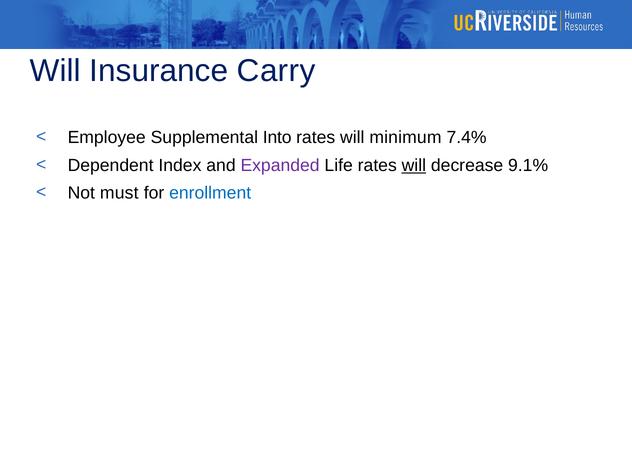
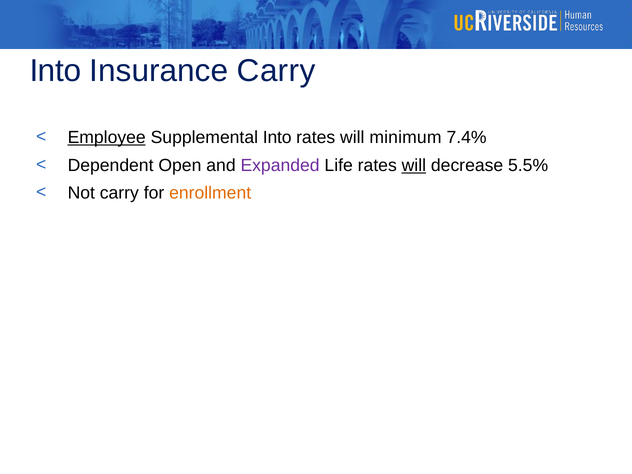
Will at (55, 71): Will -> Into
Employee underline: none -> present
Index: Index -> Open
9.1%: 9.1% -> 5.5%
Not must: must -> carry
enrollment colour: blue -> orange
